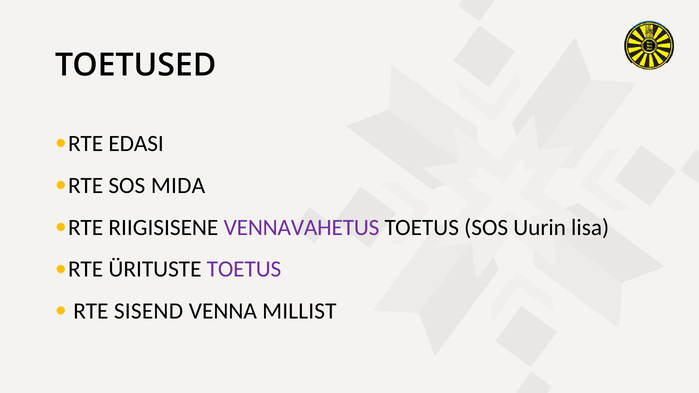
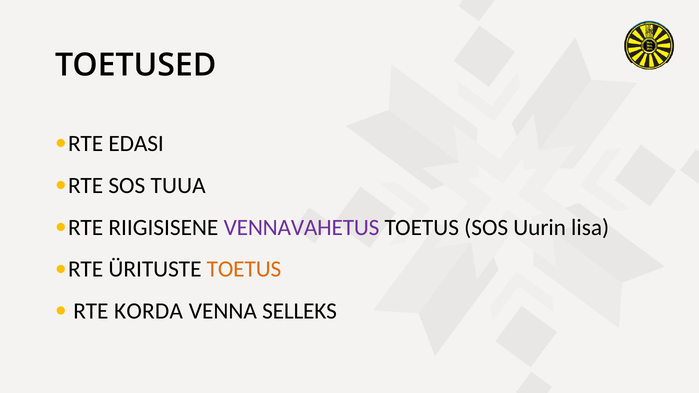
MIDA: MIDA -> TUUA
TOETUS at (244, 269) colour: purple -> orange
SISEND: SISEND -> KORDA
MILLIST: MILLIST -> SELLEKS
